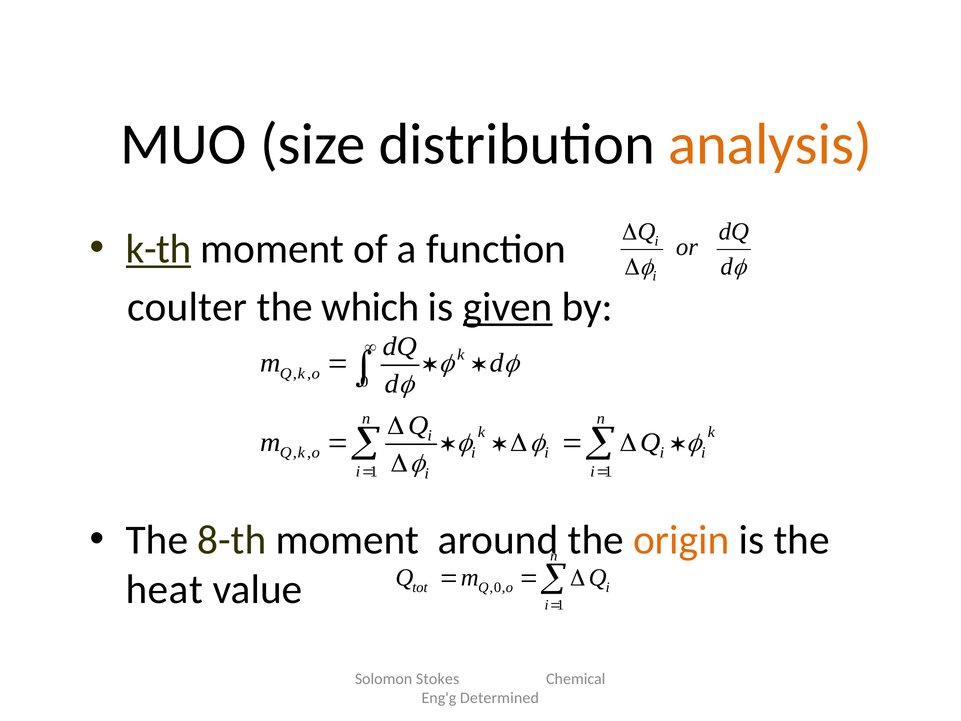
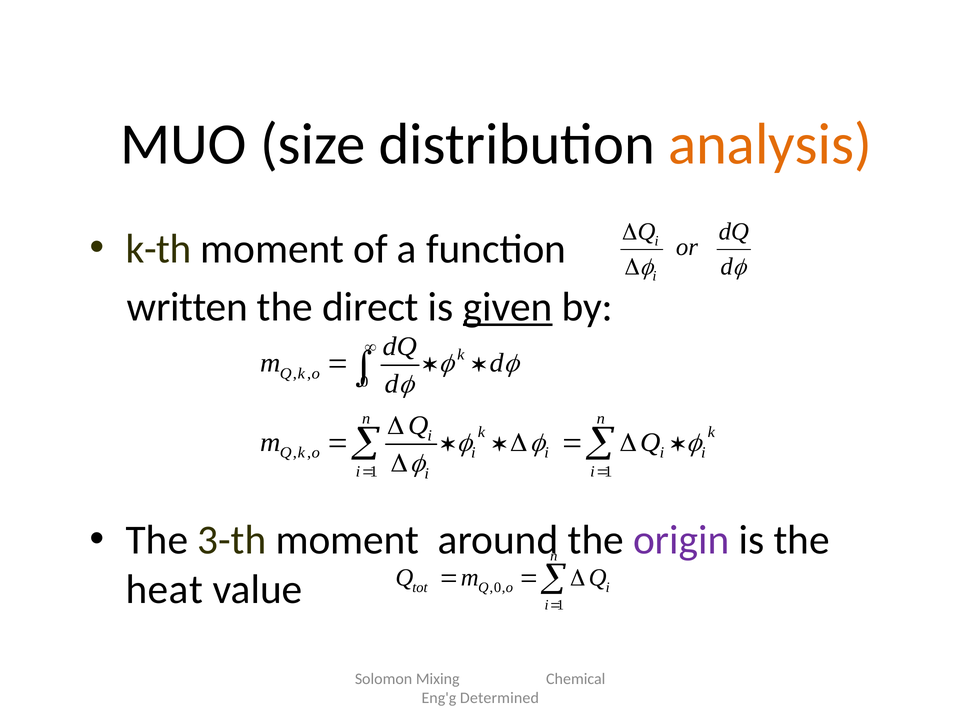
k-th underline: present -> none
coulter: coulter -> written
which: which -> direct
8-th: 8-th -> 3-th
origin colour: orange -> purple
Stokes: Stokes -> Mixing
